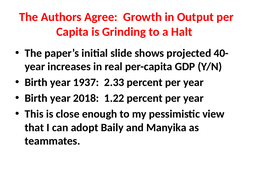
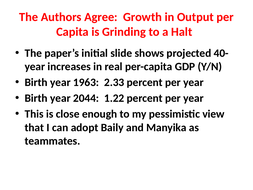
1937: 1937 -> 1963
2018: 2018 -> 2044
